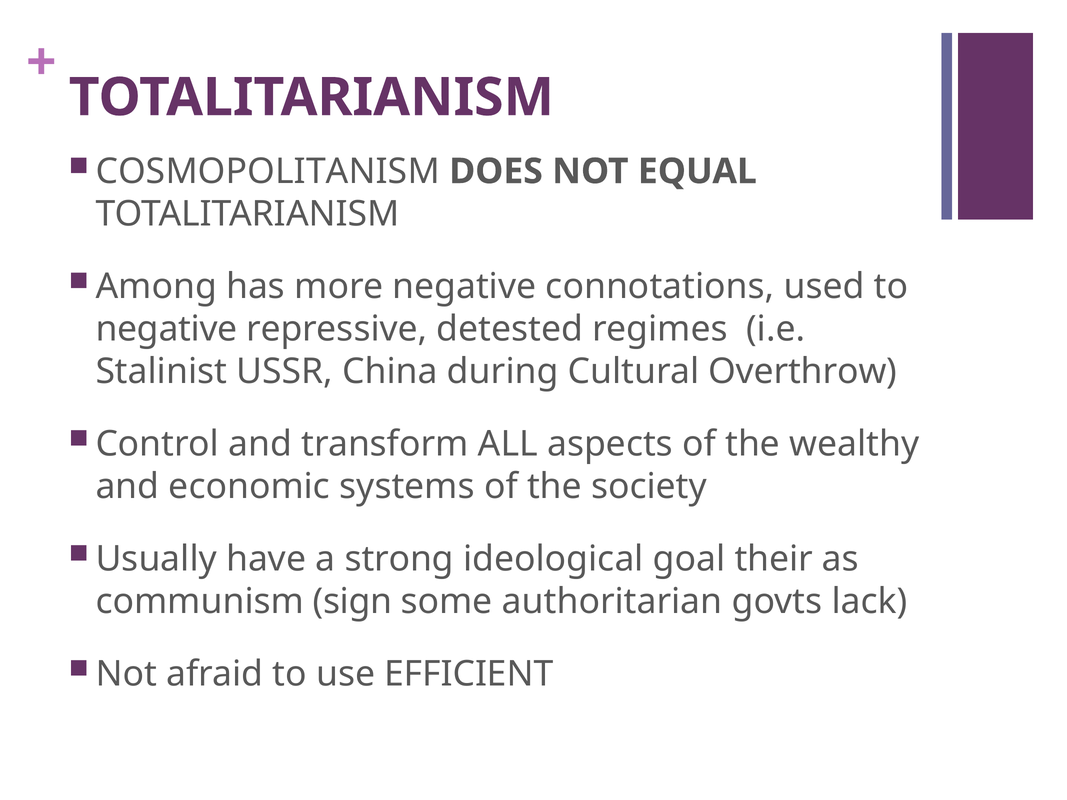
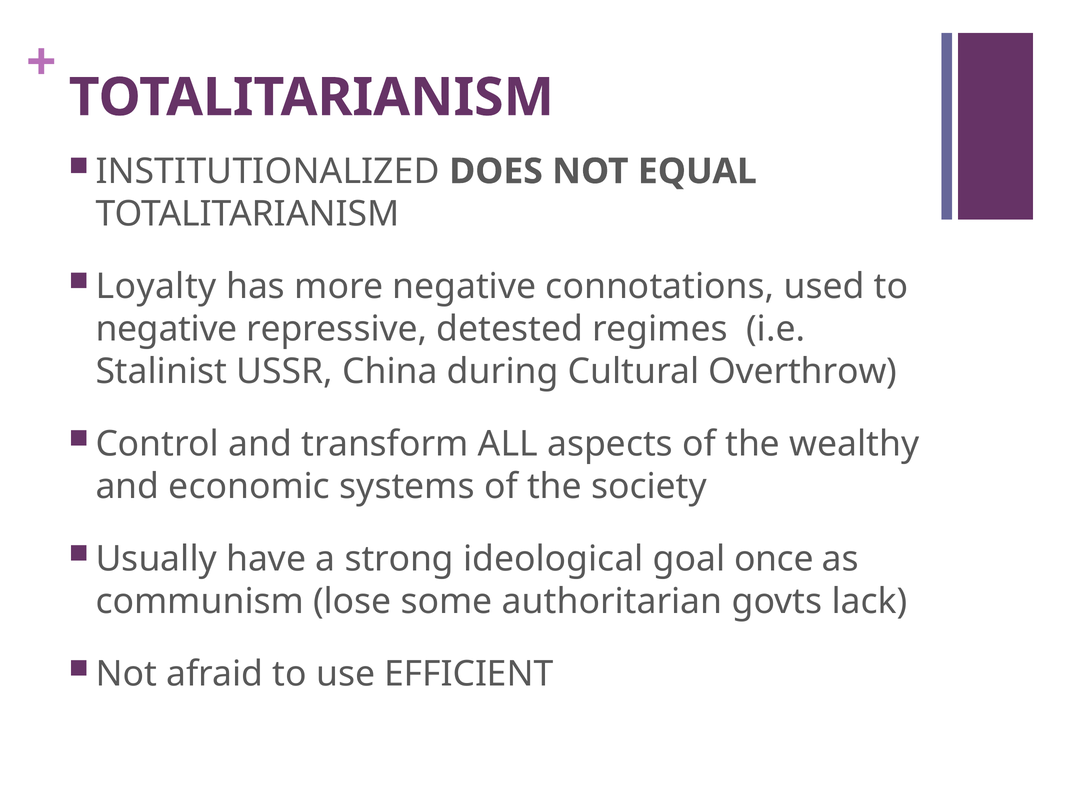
COSMOPOLITANISM: COSMOPOLITANISM -> INSTITUTIONALIZED
Among: Among -> Loyalty
their: their -> once
sign: sign -> lose
